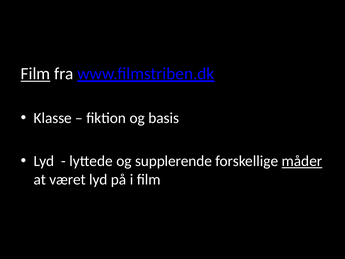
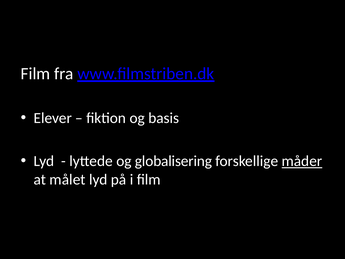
Film at (35, 74) underline: present -> none
Klasse: Klasse -> Elever
supplerende: supplerende -> globalisering
været: været -> målet
